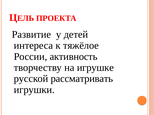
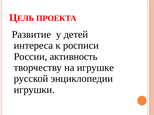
тяжёлое: тяжёлое -> росписи
рассматривать: рассматривать -> энциклопедии
